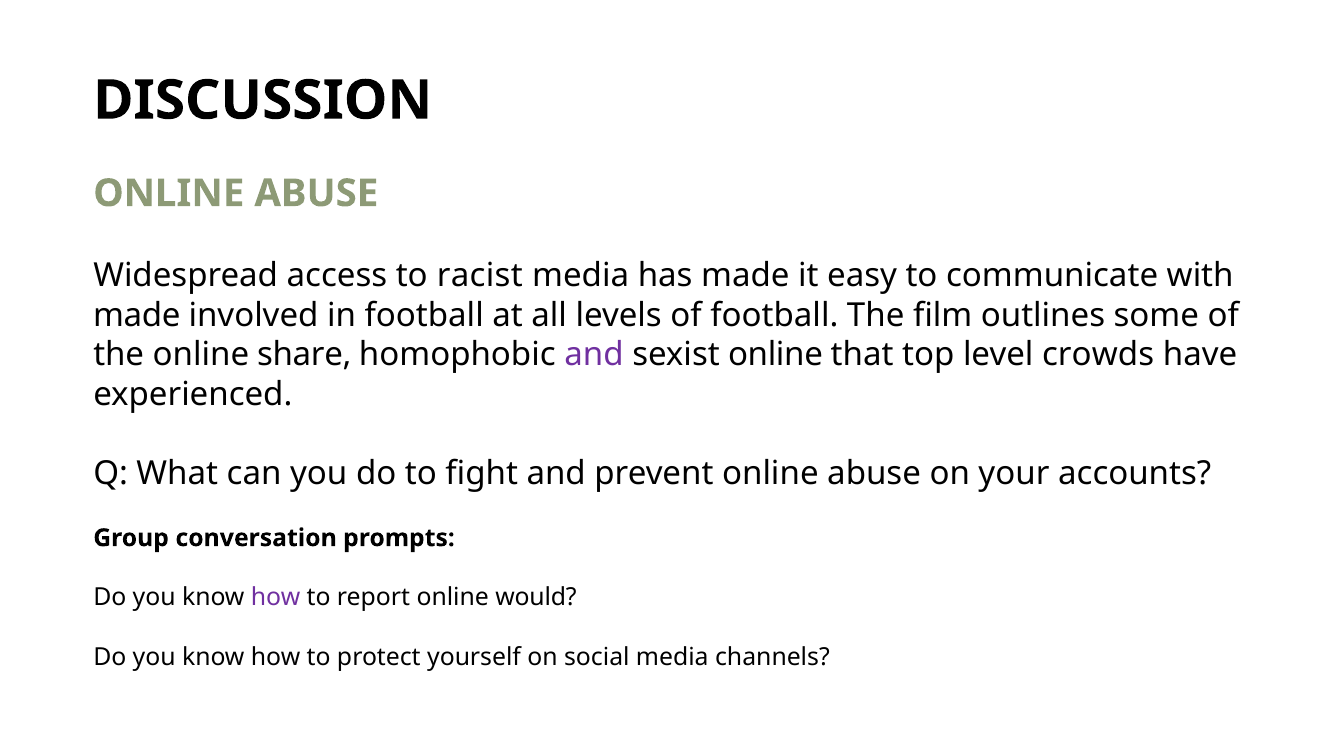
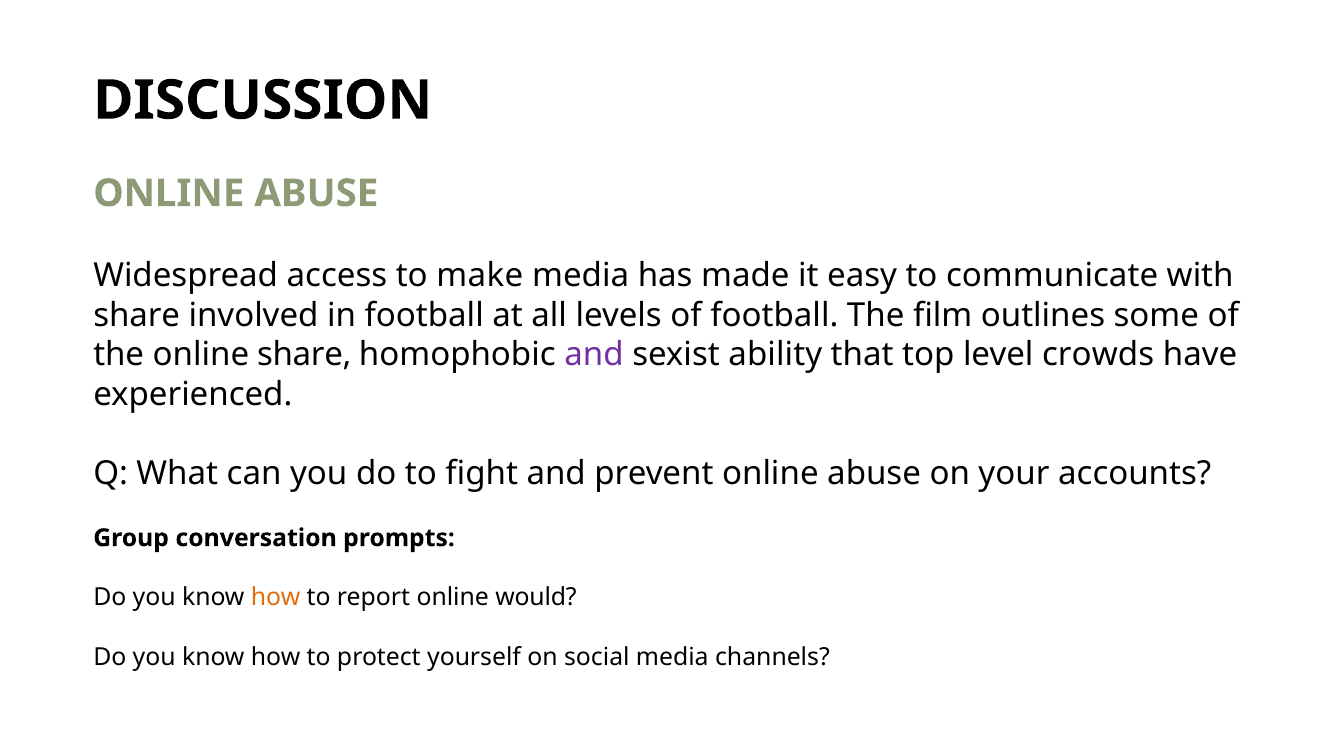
racist: racist -> make
made at (137, 315): made -> share
sexist online: online -> ability
how at (276, 597) colour: purple -> orange
